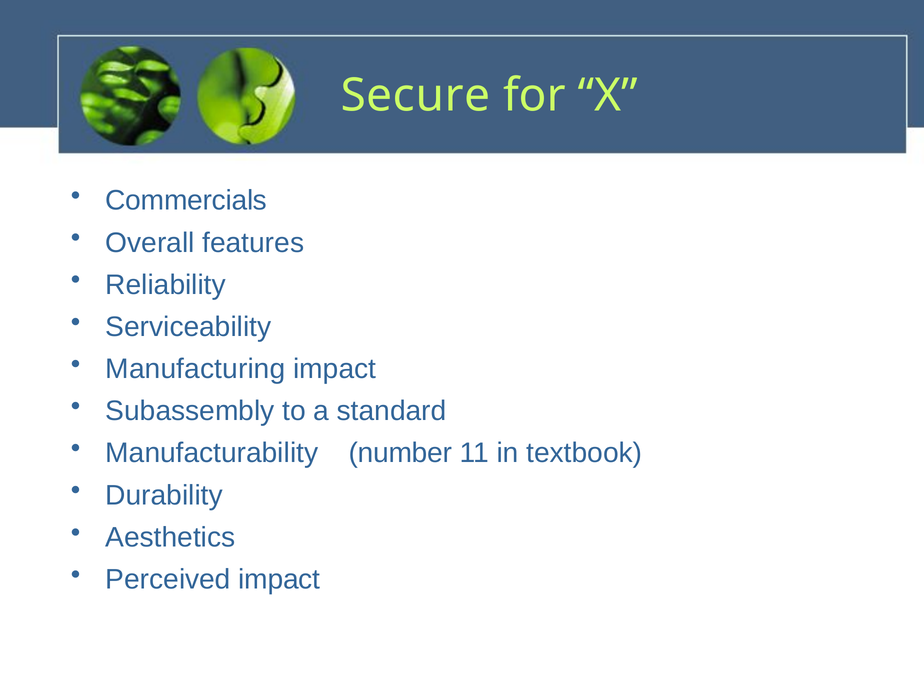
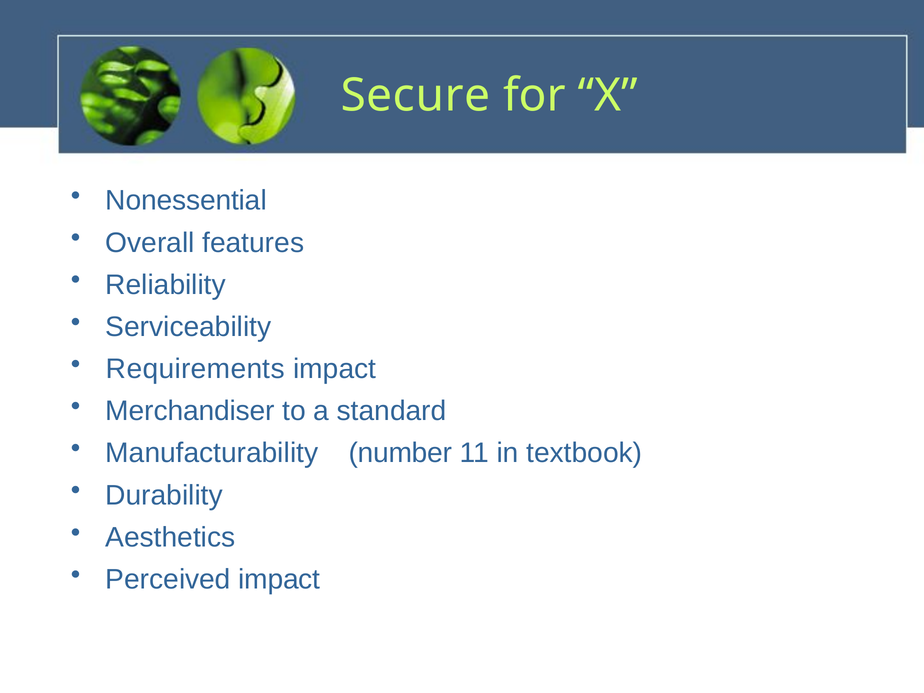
Commercials: Commercials -> Nonessential
Manufacturing: Manufacturing -> Requirements
Subassembly: Subassembly -> Merchandiser
